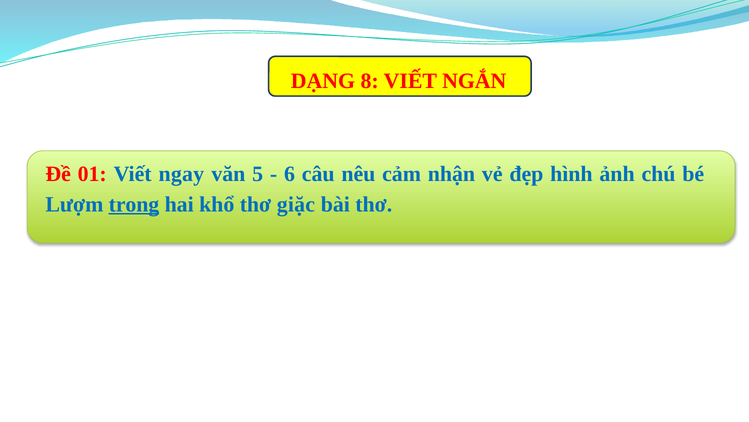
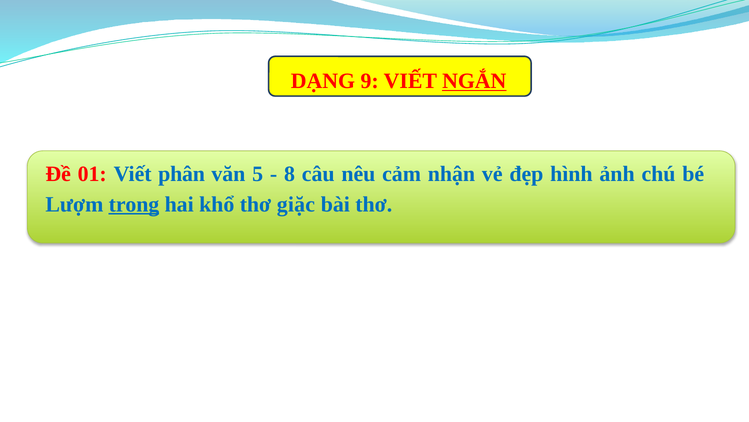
8: 8 -> 9
NGẮN underline: none -> present
ngay: ngay -> phân
6: 6 -> 8
